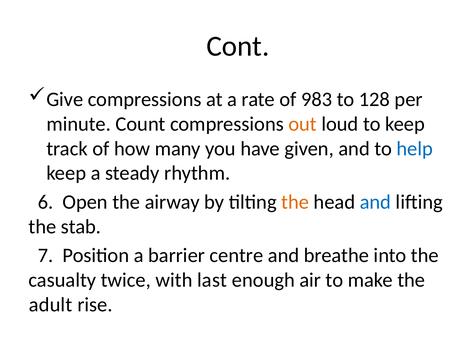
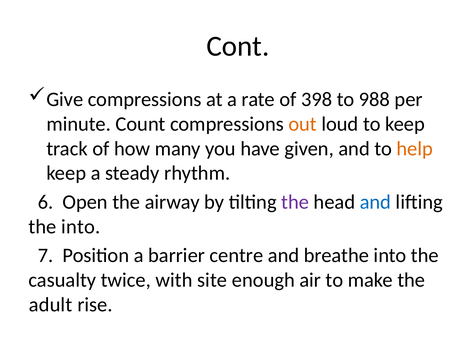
983: 983 -> 398
128: 128 -> 988
help colour: blue -> orange
the at (295, 202) colour: orange -> purple
the stab: stab -> into
last: last -> site
